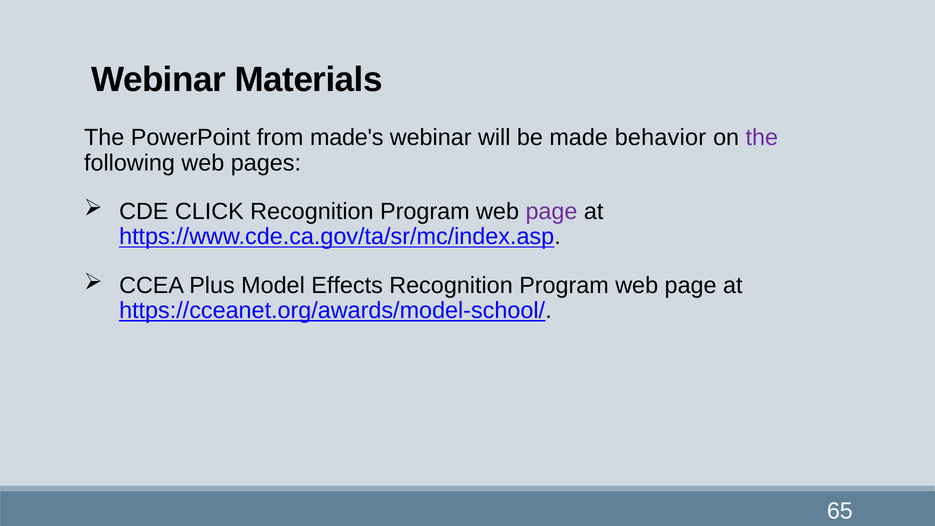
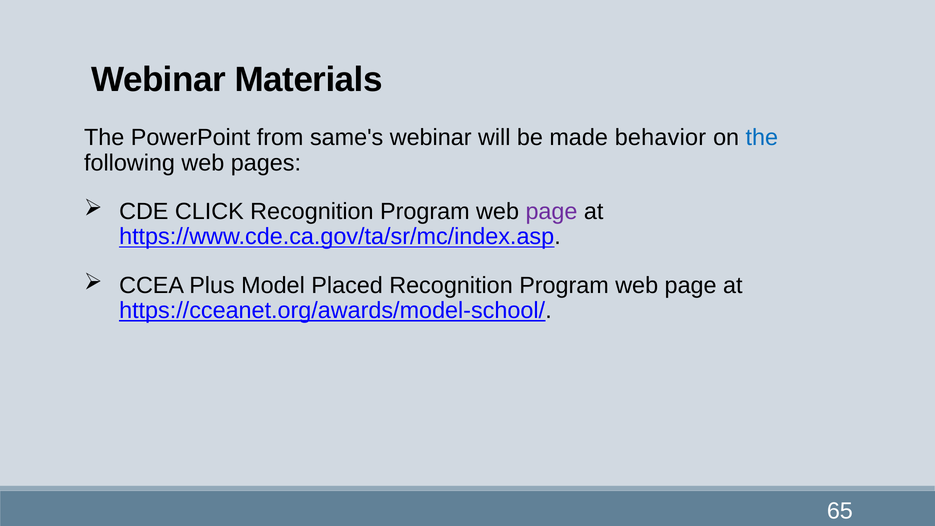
made's: made's -> same's
the at (762, 138) colour: purple -> blue
Effects: Effects -> Placed
